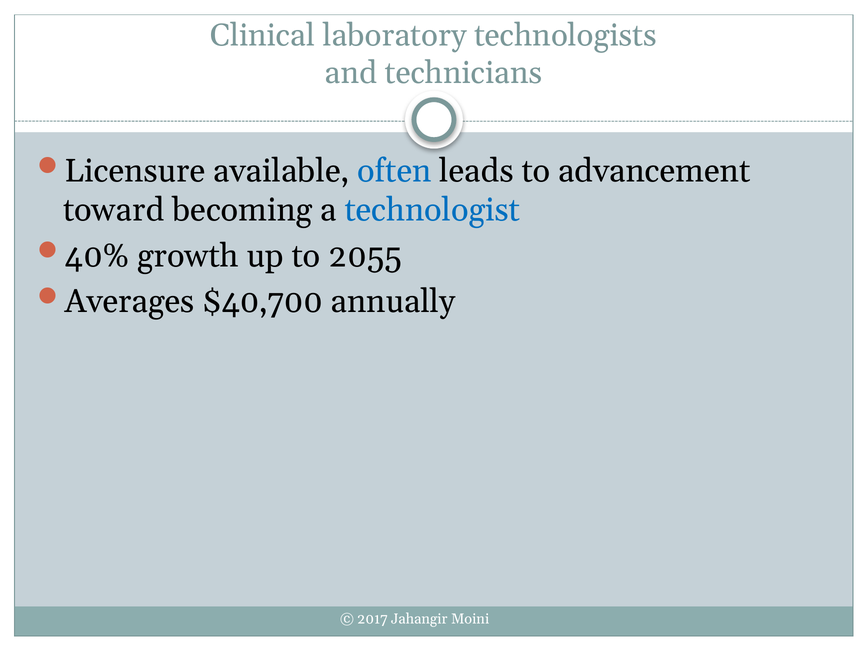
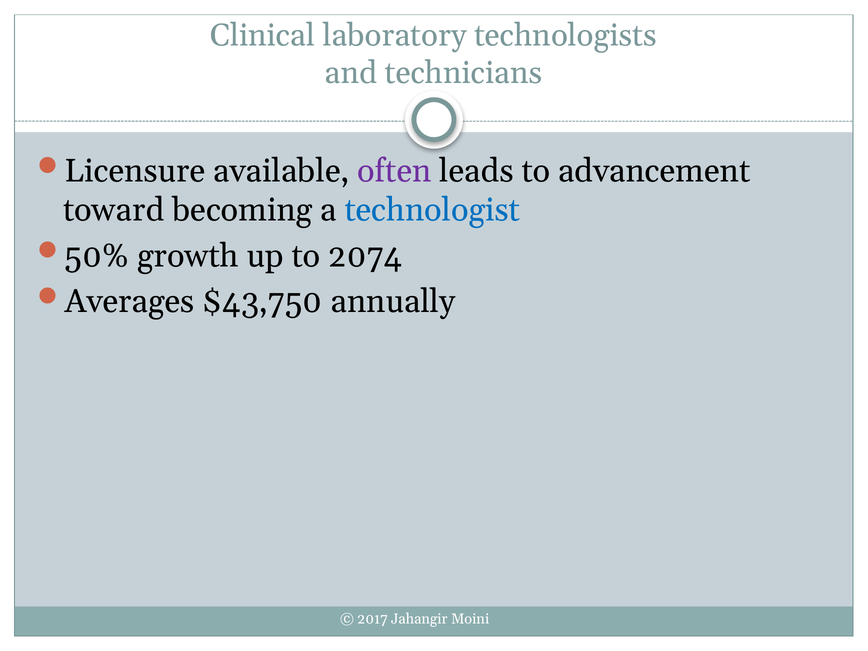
often colour: blue -> purple
40%: 40% -> 50%
2055: 2055 -> 2074
$40,700: $40,700 -> $43,750
